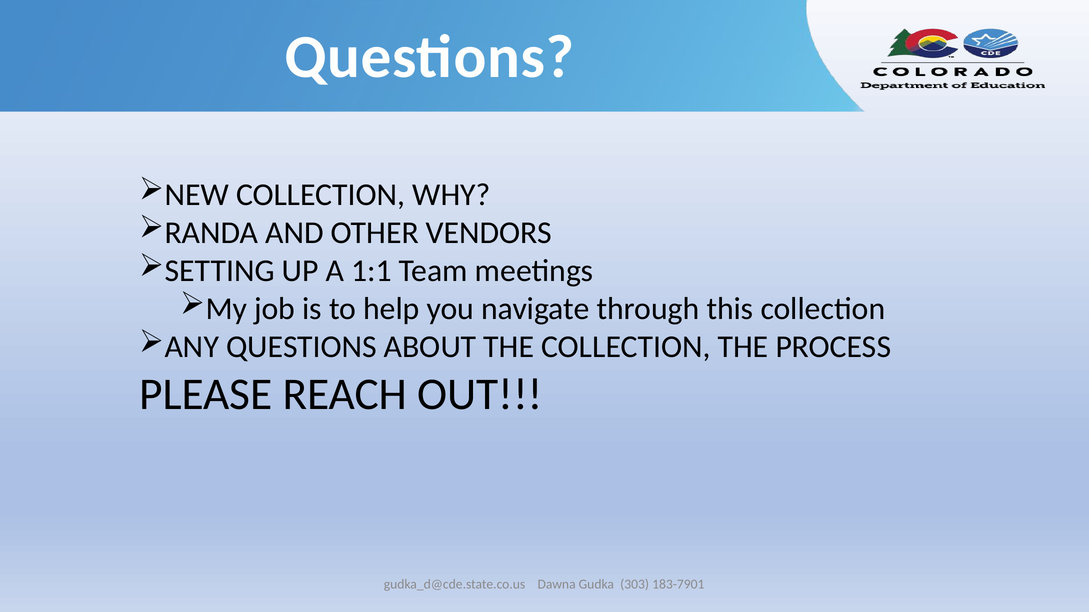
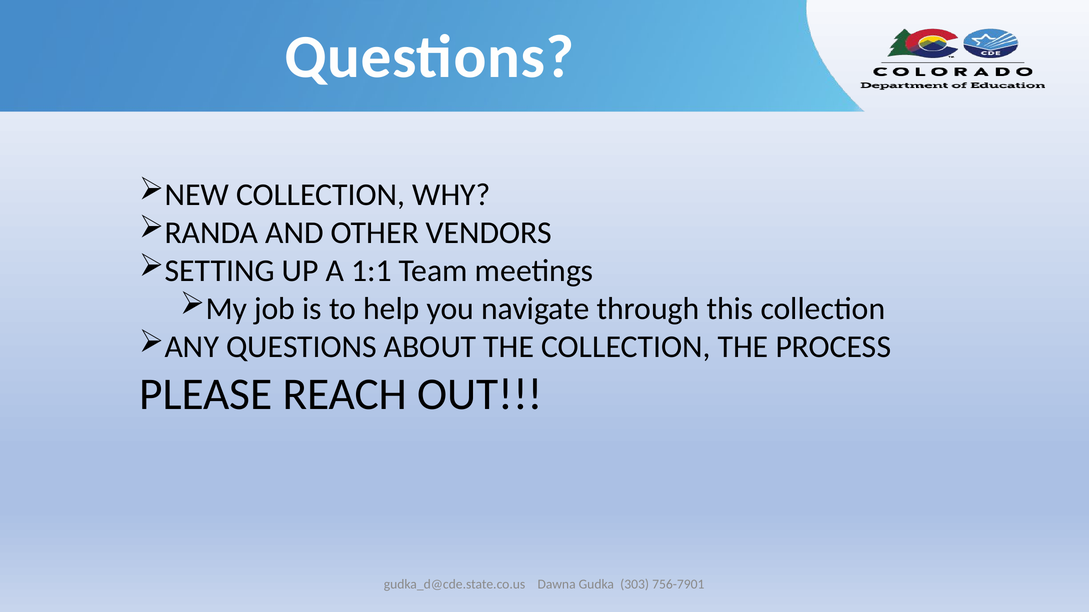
183-7901: 183-7901 -> 756-7901
